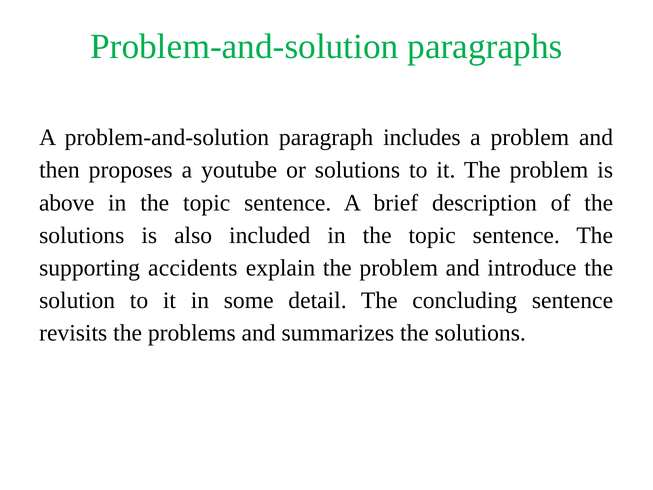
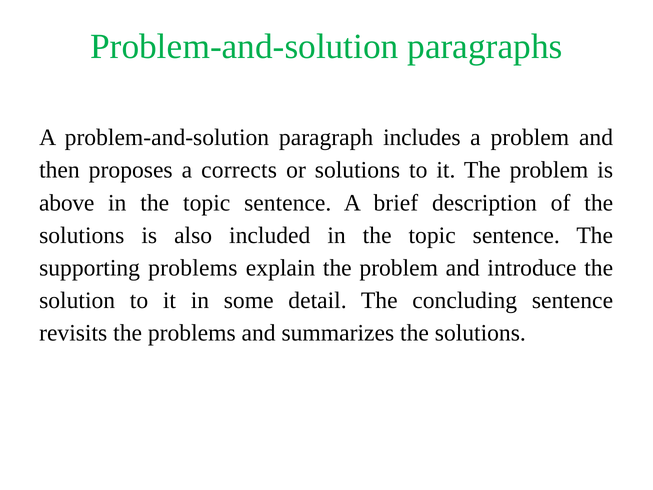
youtube: youtube -> corrects
supporting accidents: accidents -> problems
